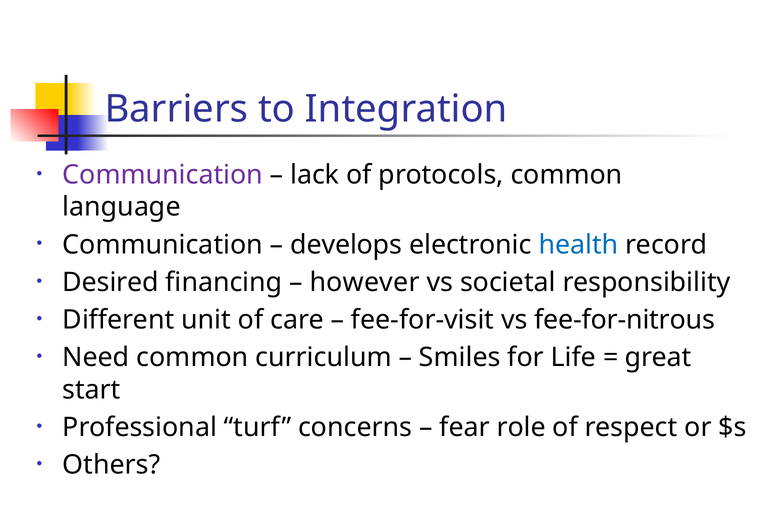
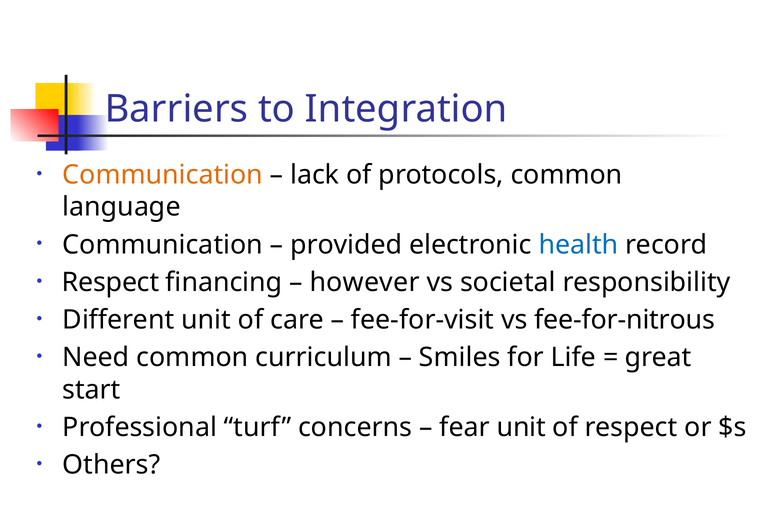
Communication at (163, 175) colour: purple -> orange
develops: develops -> provided
Desired at (111, 282): Desired -> Respect
fear role: role -> unit
